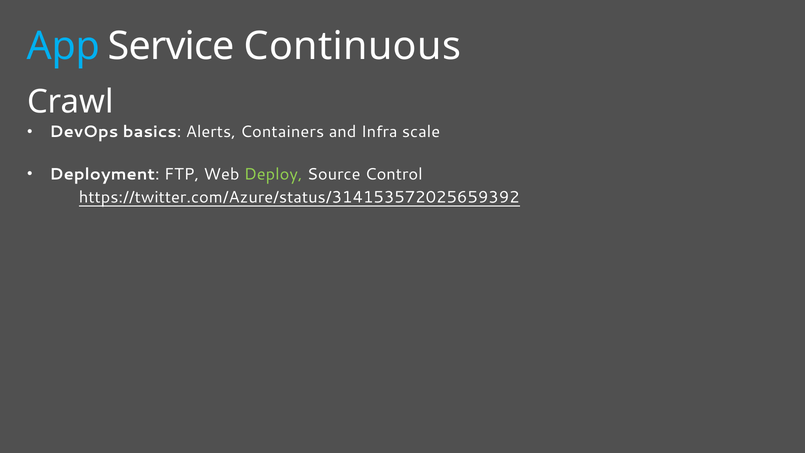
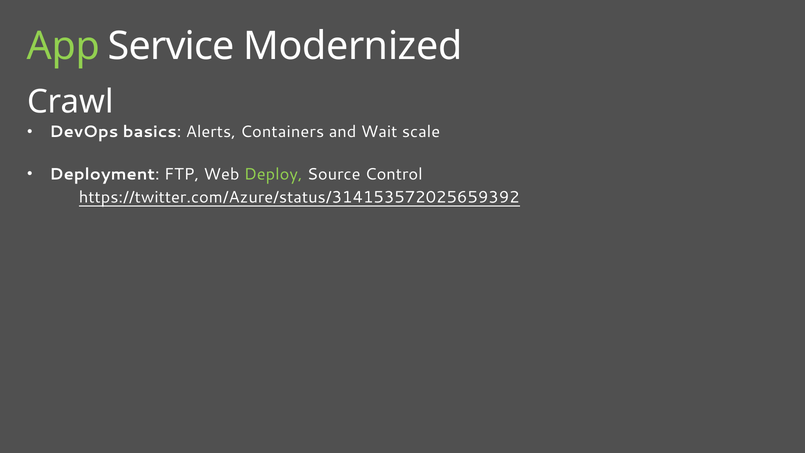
App colour: light blue -> light green
Continuous: Continuous -> Modernized
Infra: Infra -> Wait
